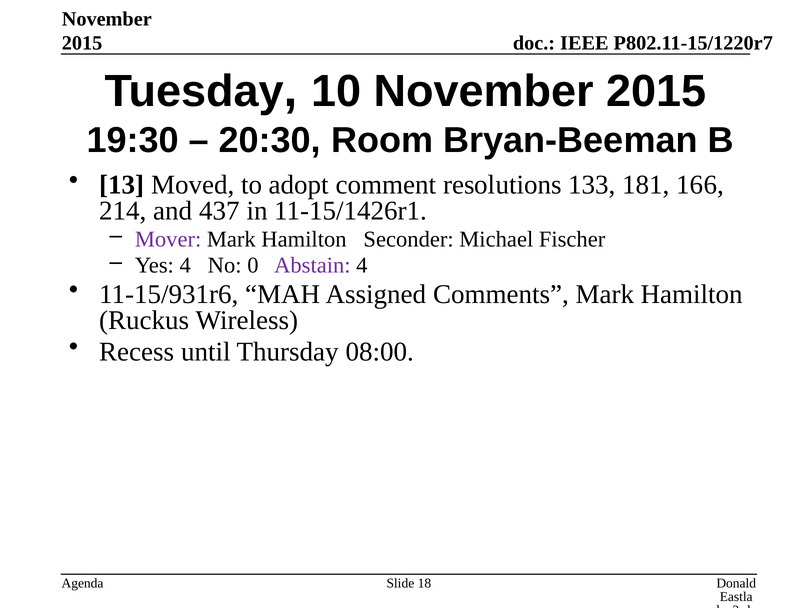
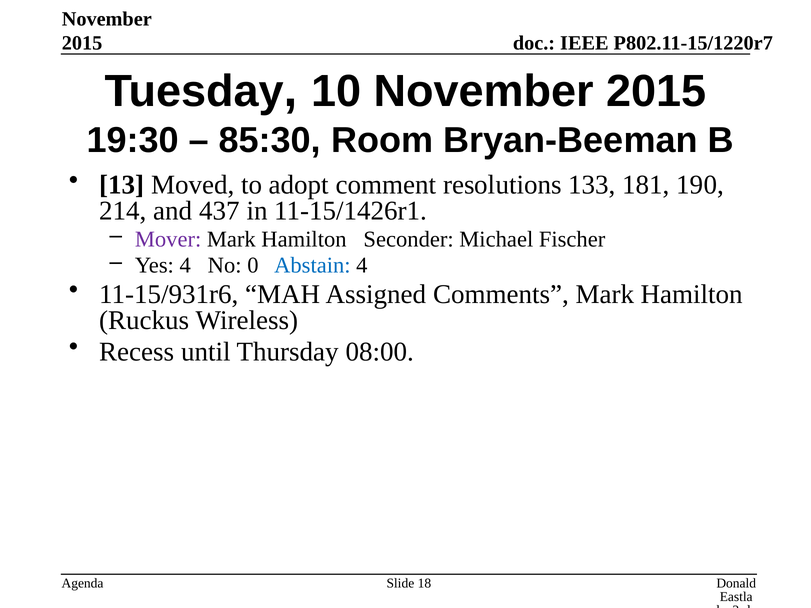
20:30: 20:30 -> 85:30
166: 166 -> 190
Abstain colour: purple -> blue
